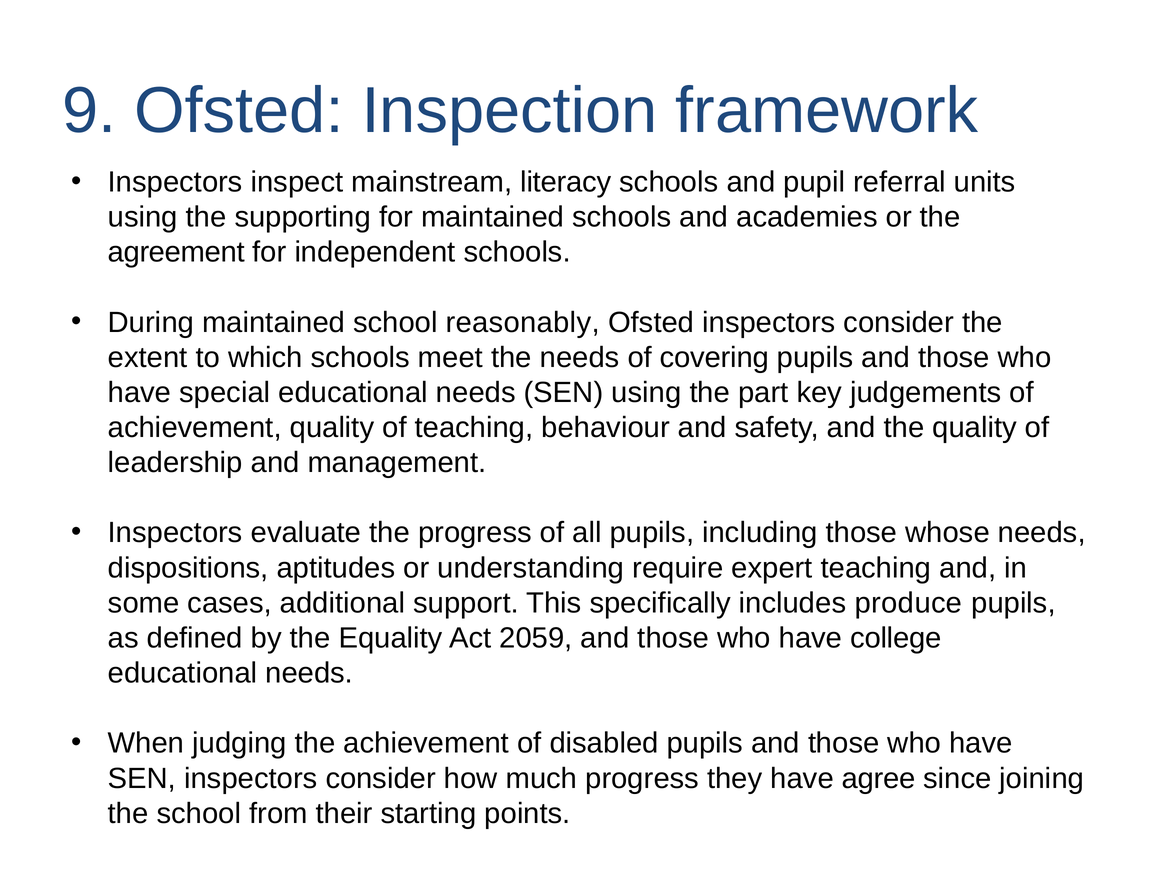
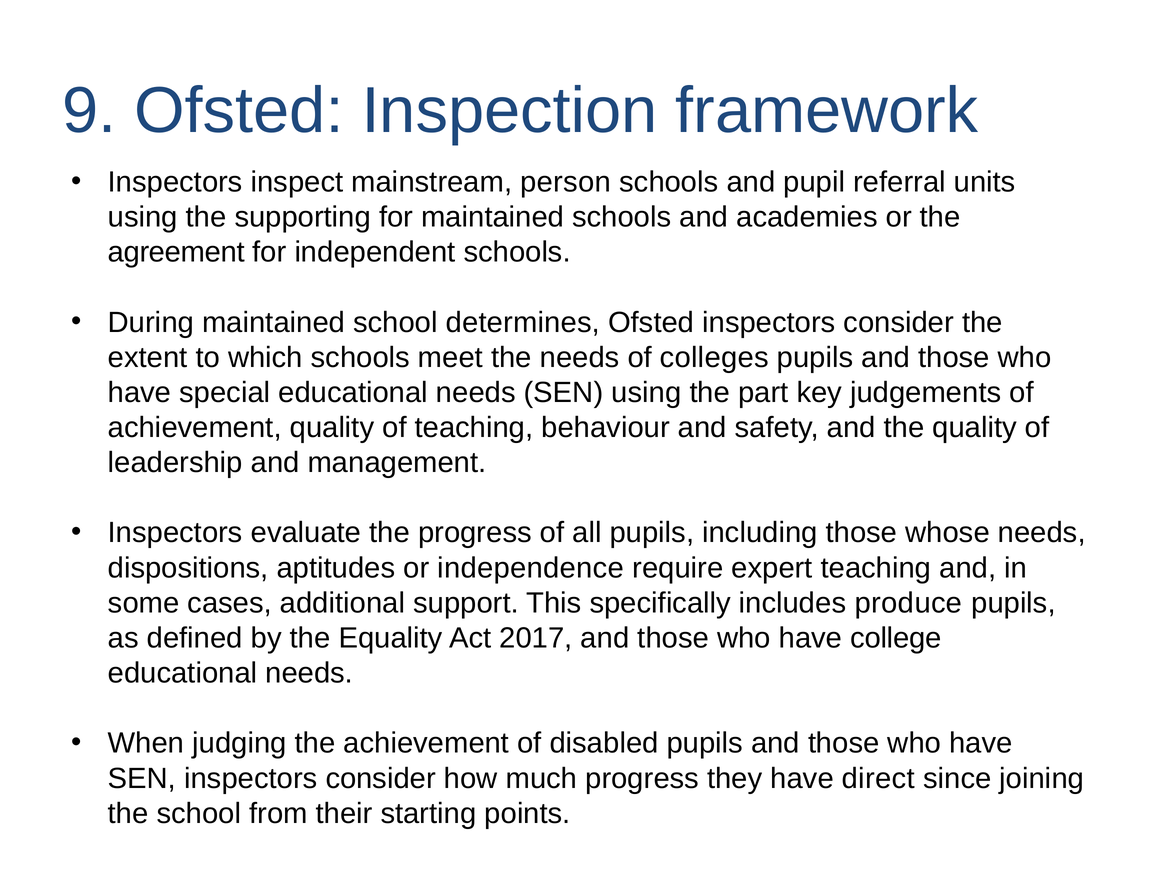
literacy: literacy -> person
reasonably: reasonably -> determines
covering: covering -> colleges
understanding: understanding -> independence
2059: 2059 -> 2017
agree: agree -> direct
